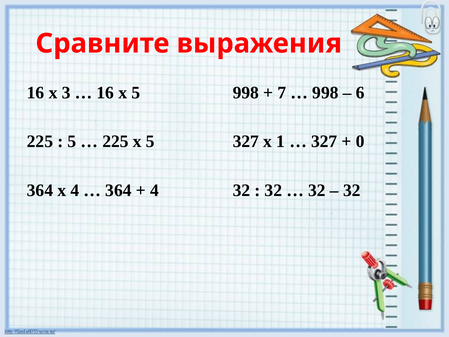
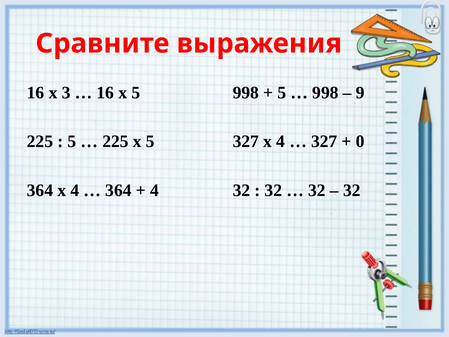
7 at (282, 93): 7 -> 5
6: 6 -> 9
327 х 1: 1 -> 4
